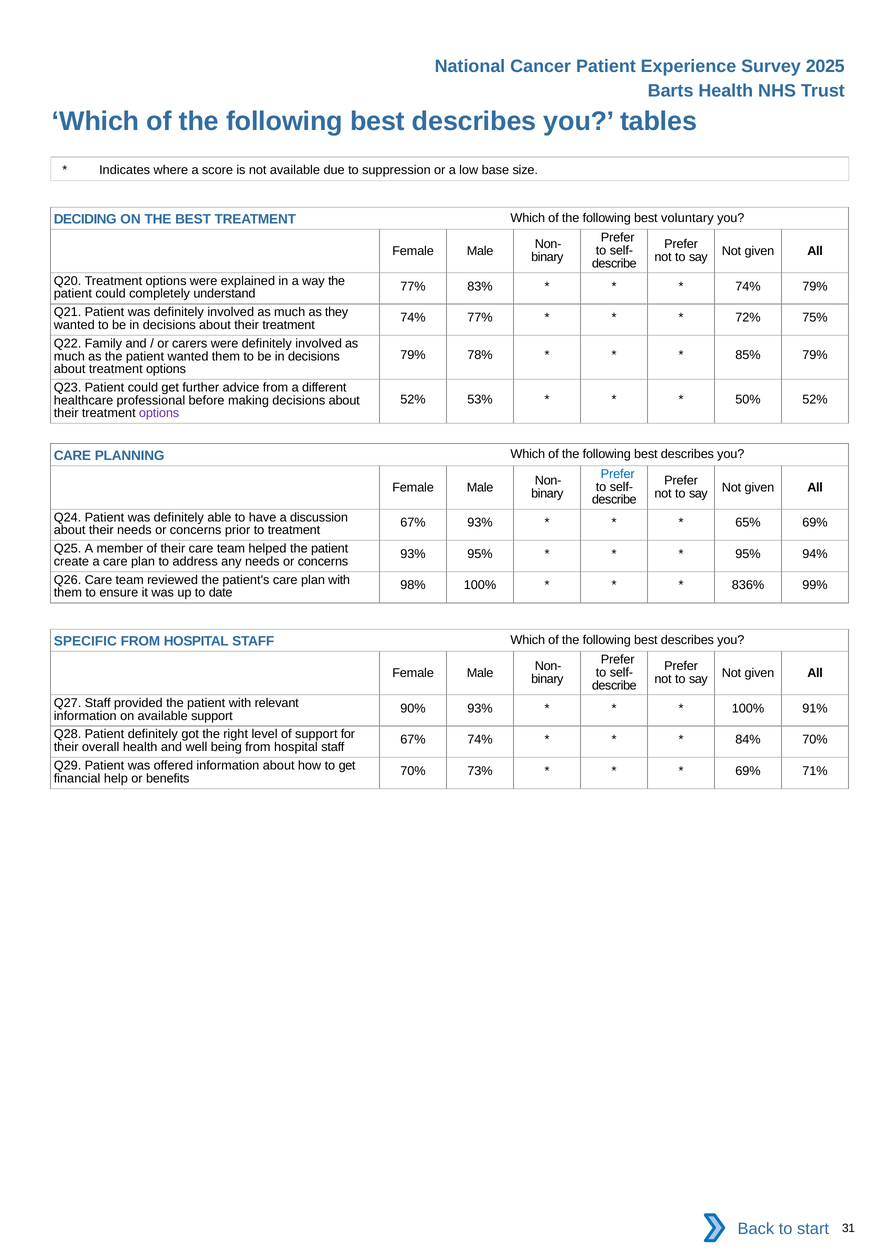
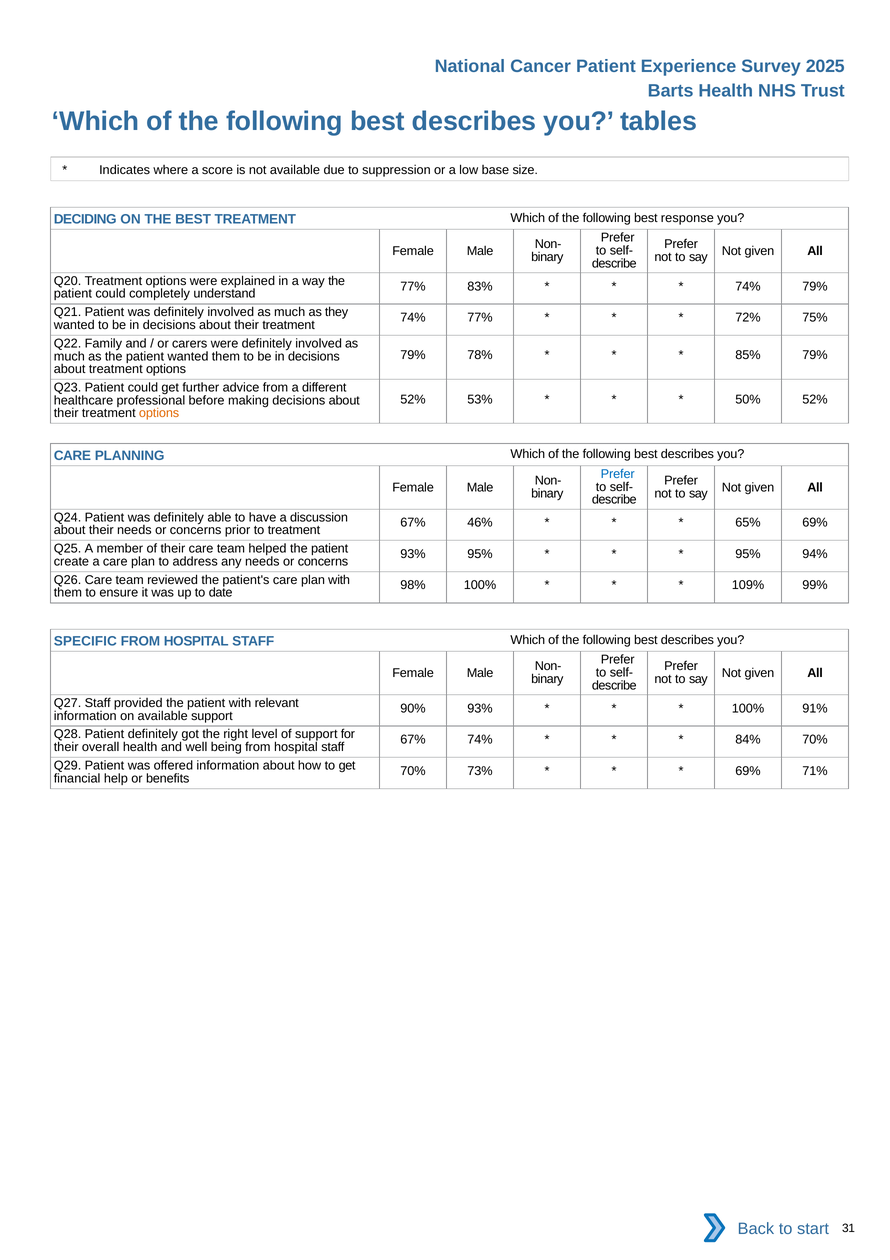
voluntary: voluntary -> response
options at (159, 413) colour: purple -> orange
67% 93%: 93% -> 46%
836%: 836% -> 109%
